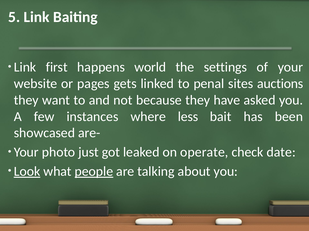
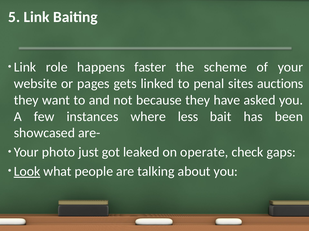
first: first -> role
world: world -> faster
settings: settings -> scheme
date: date -> gaps
people underline: present -> none
